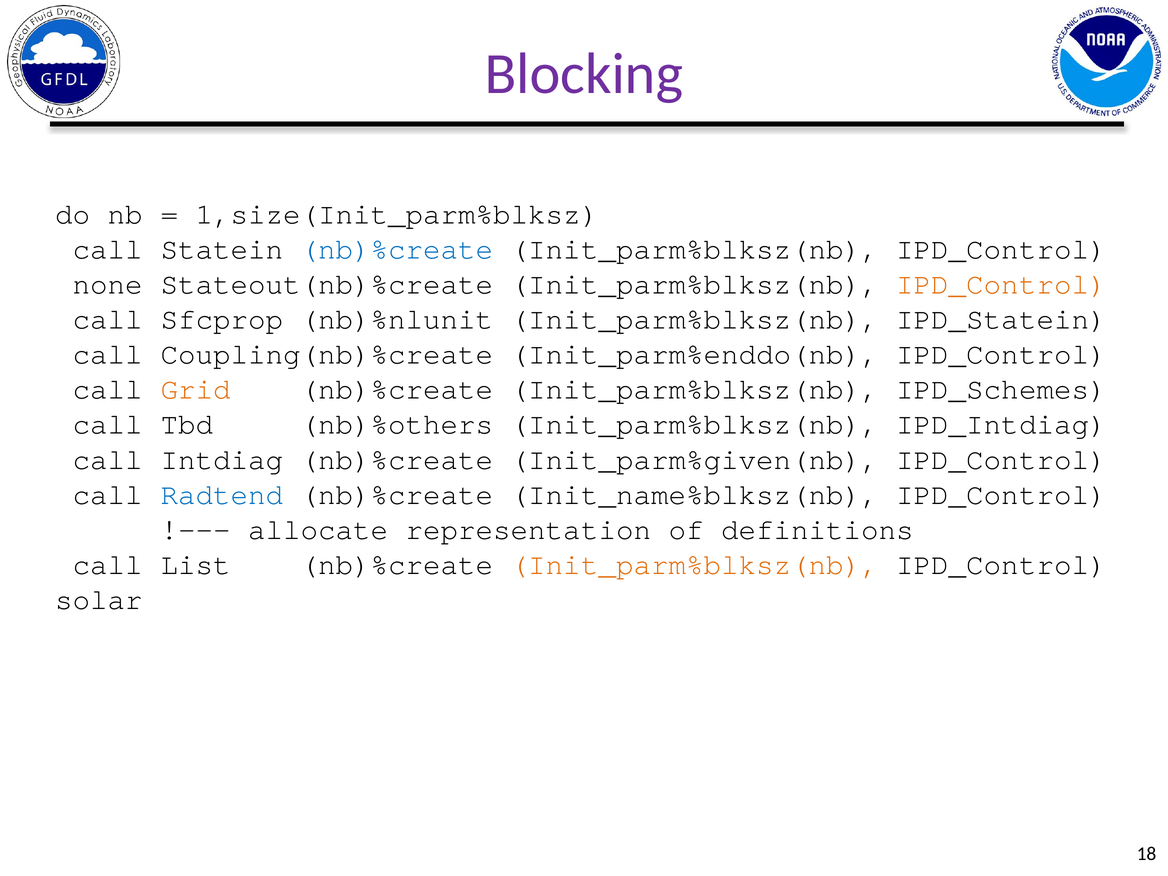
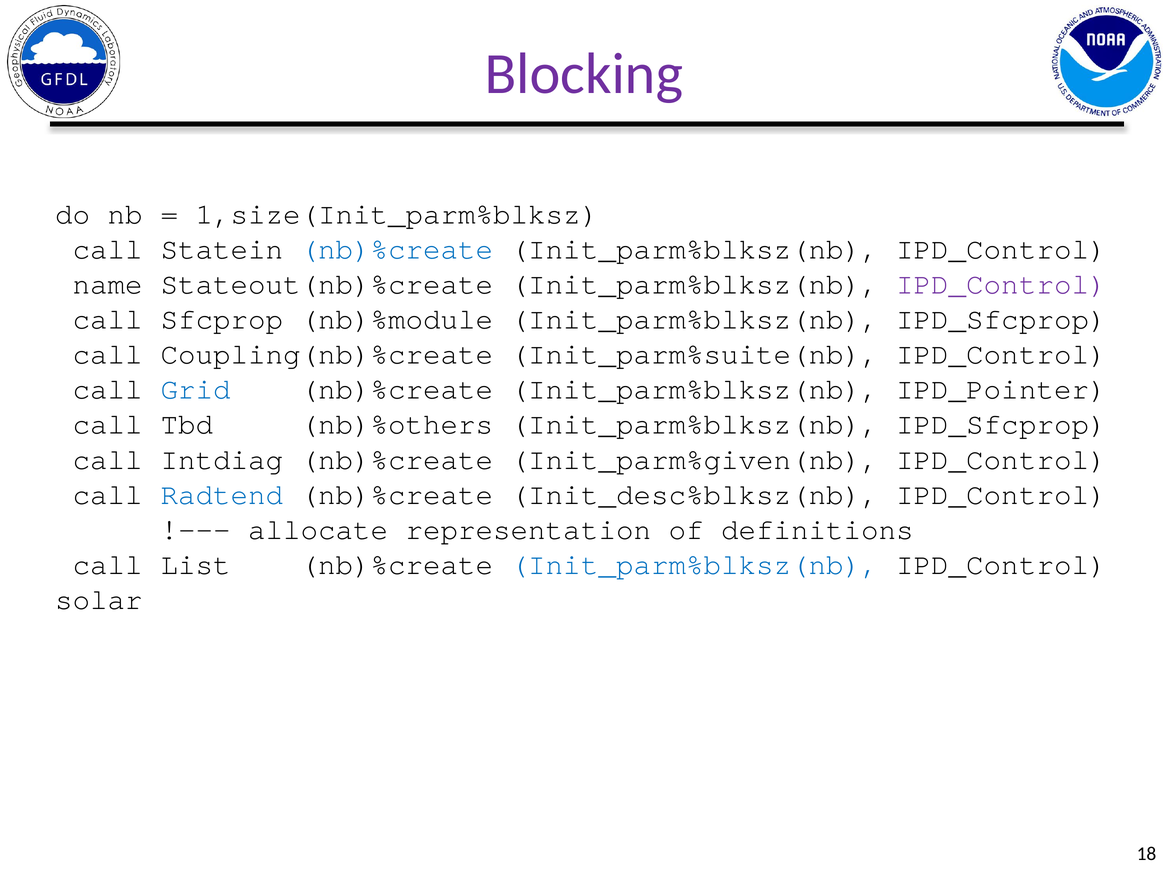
none: none -> name
IPD_Control at (1001, 284) colour: orange -> purple
nb)%nlunit: nb)%nlunit -> nb)%module
IPD_Statein at (1001, 319): IPD_Statein -> IPD_Sfcprop
Init_parm%enddo(nb: Init_parm%enddo(nb -> Init_parm%suite(nb
Grid colour: orange -> blue
IPD_Schemes: IPD_Schemes -> IPD_Pointer
IPD_Intdiag at (1001, 424): IPD_Intdiag -> IPD_Sfcprop
Init_name%blksz(nb: Init_name%blksz(nb -> Init_desc%blksz(nb
Init_parm%blksz(nb at (695, 565) colour: orange -> blue
